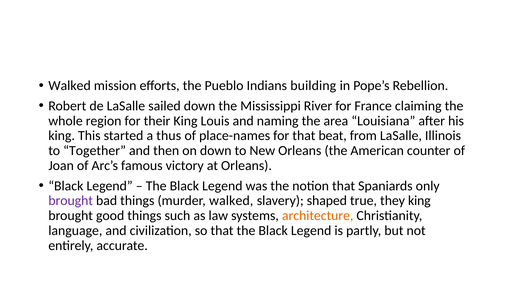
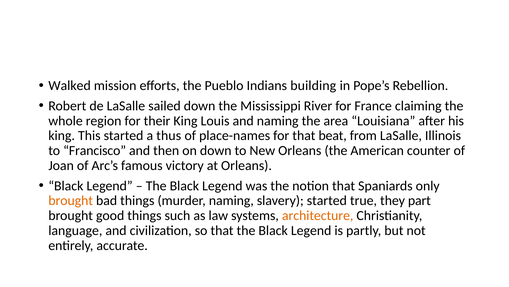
Together: Together -> Francisco
brought at (71, 200) colour: purple -> orange
murder walked: walked -> naming
slavery shaped: shaped -> started
they king: king -> part
